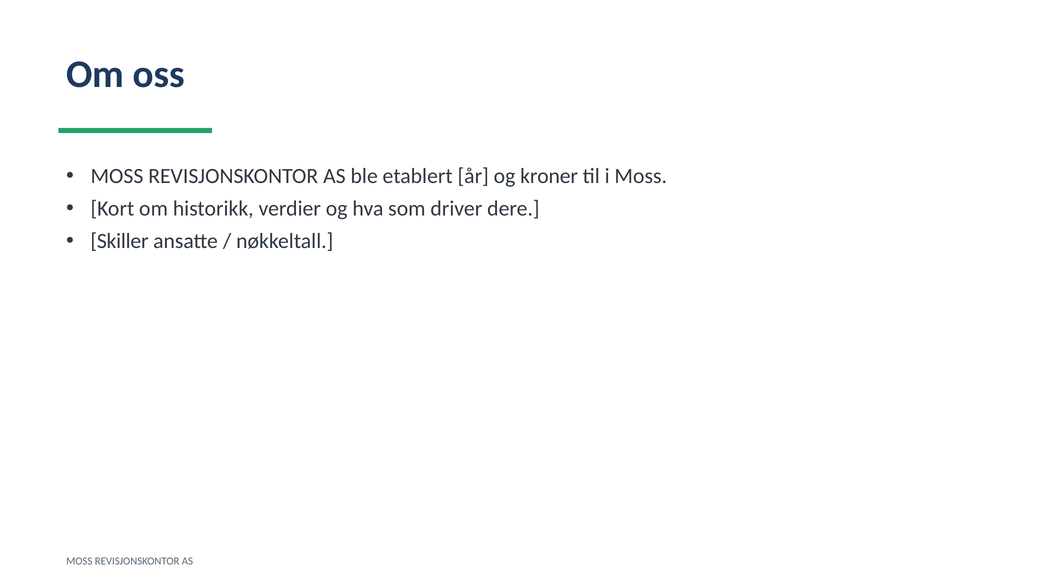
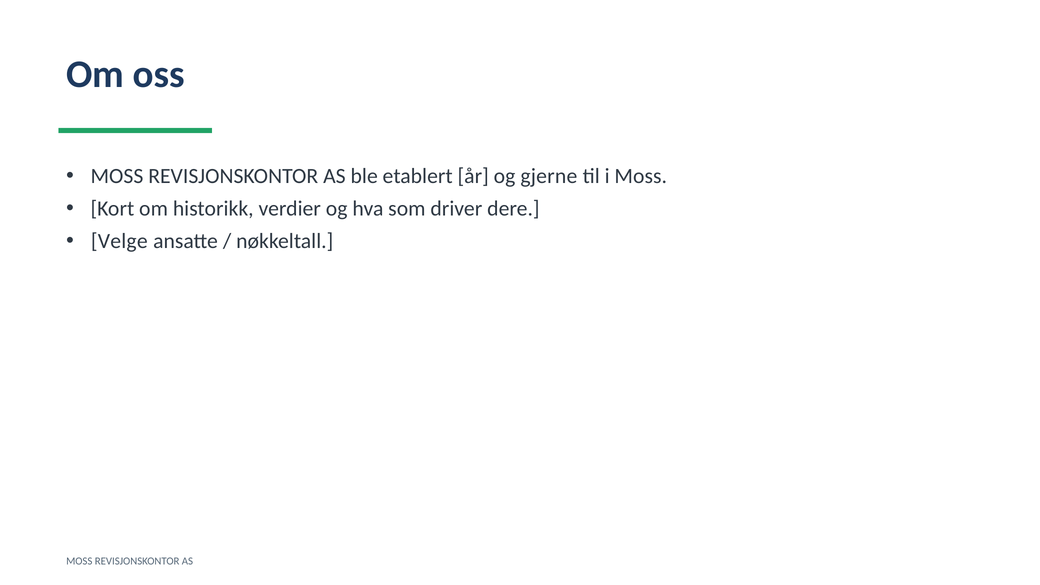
kroner: kroner -> gjerne
Skiller: Skiller -> Velge
